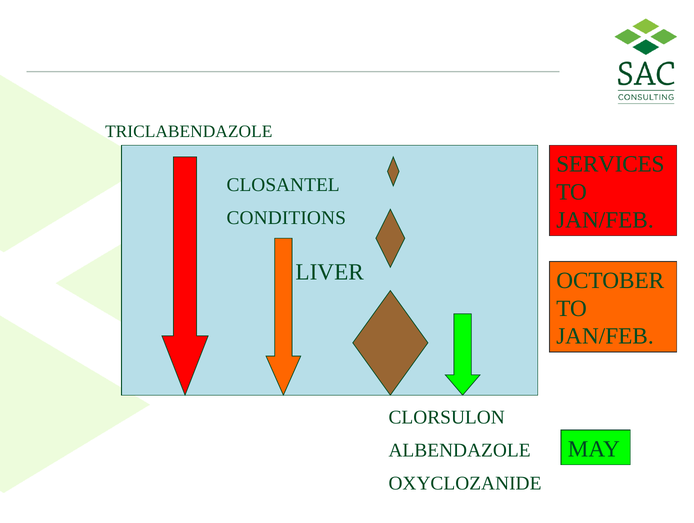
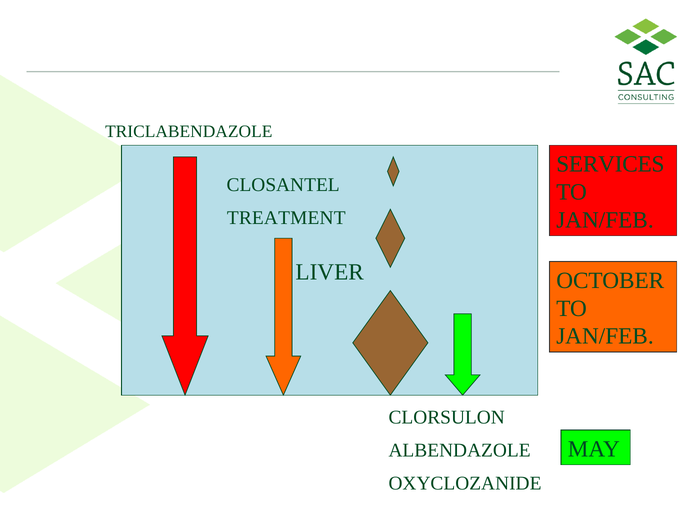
CONDITIONS: CONDITIONS -> TREATMENT
